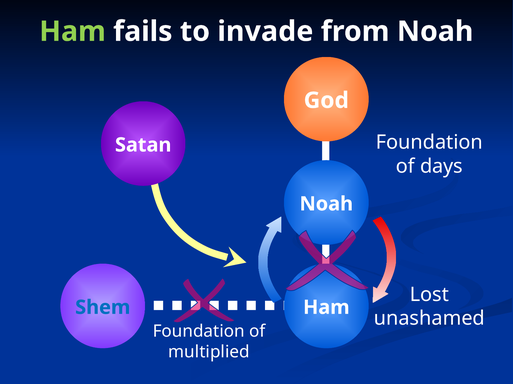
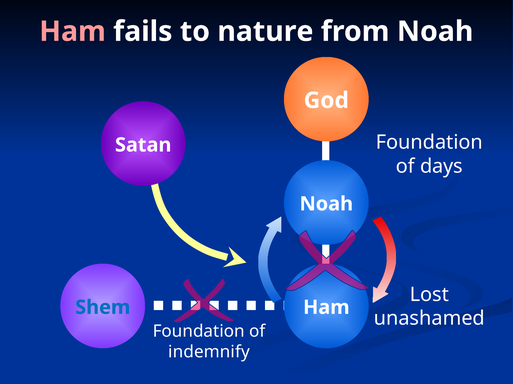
Ham at (73, 32) colour: light green -> pink
invade: invade -> nature
multiplied: multiplied -> indemnify
